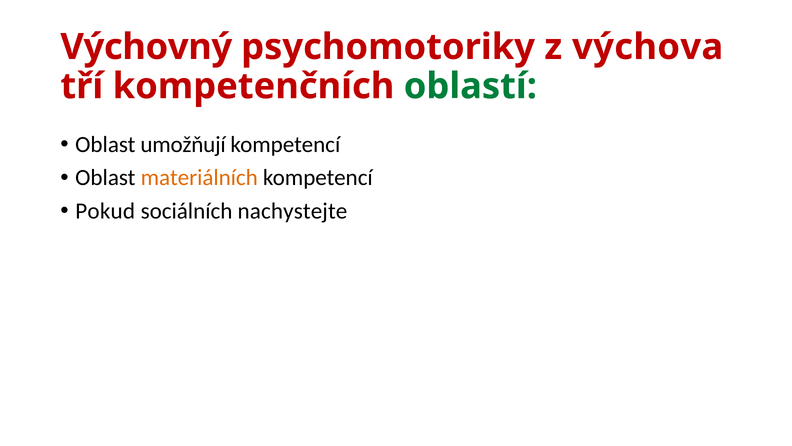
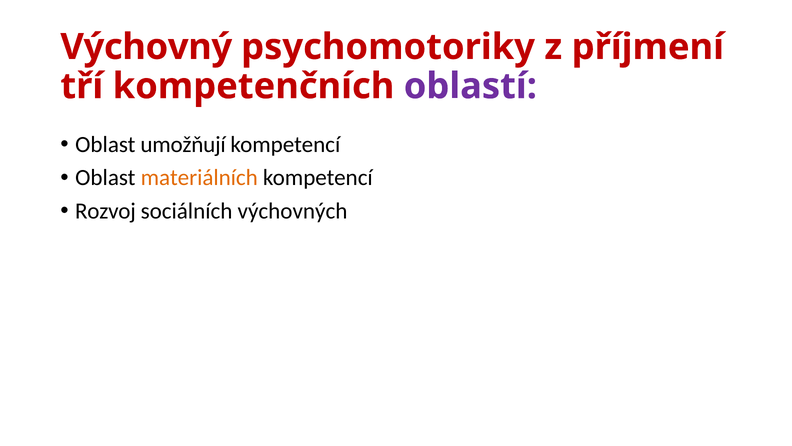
výchova: výchova -> příjmení
oblastí colour: green -> purple
Pokud: Pokud -> Rozvoj
nachystejte: nachystejte -> výchovných
